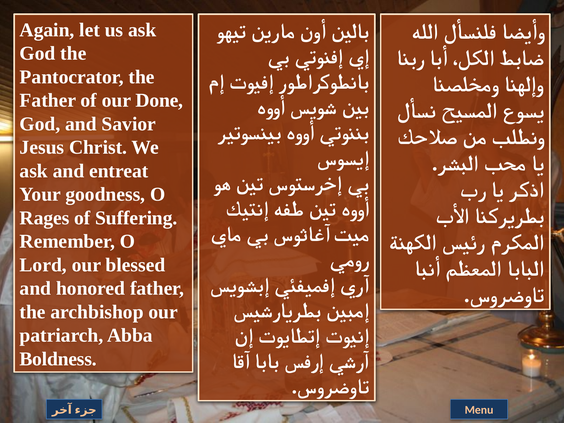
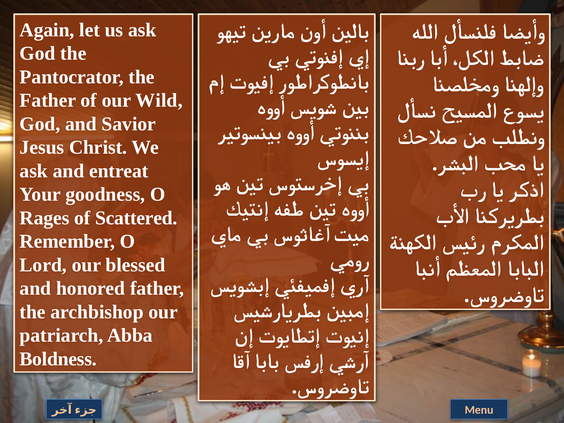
Done: Done -> Wild
Suffering: Suffering -> Scattered
